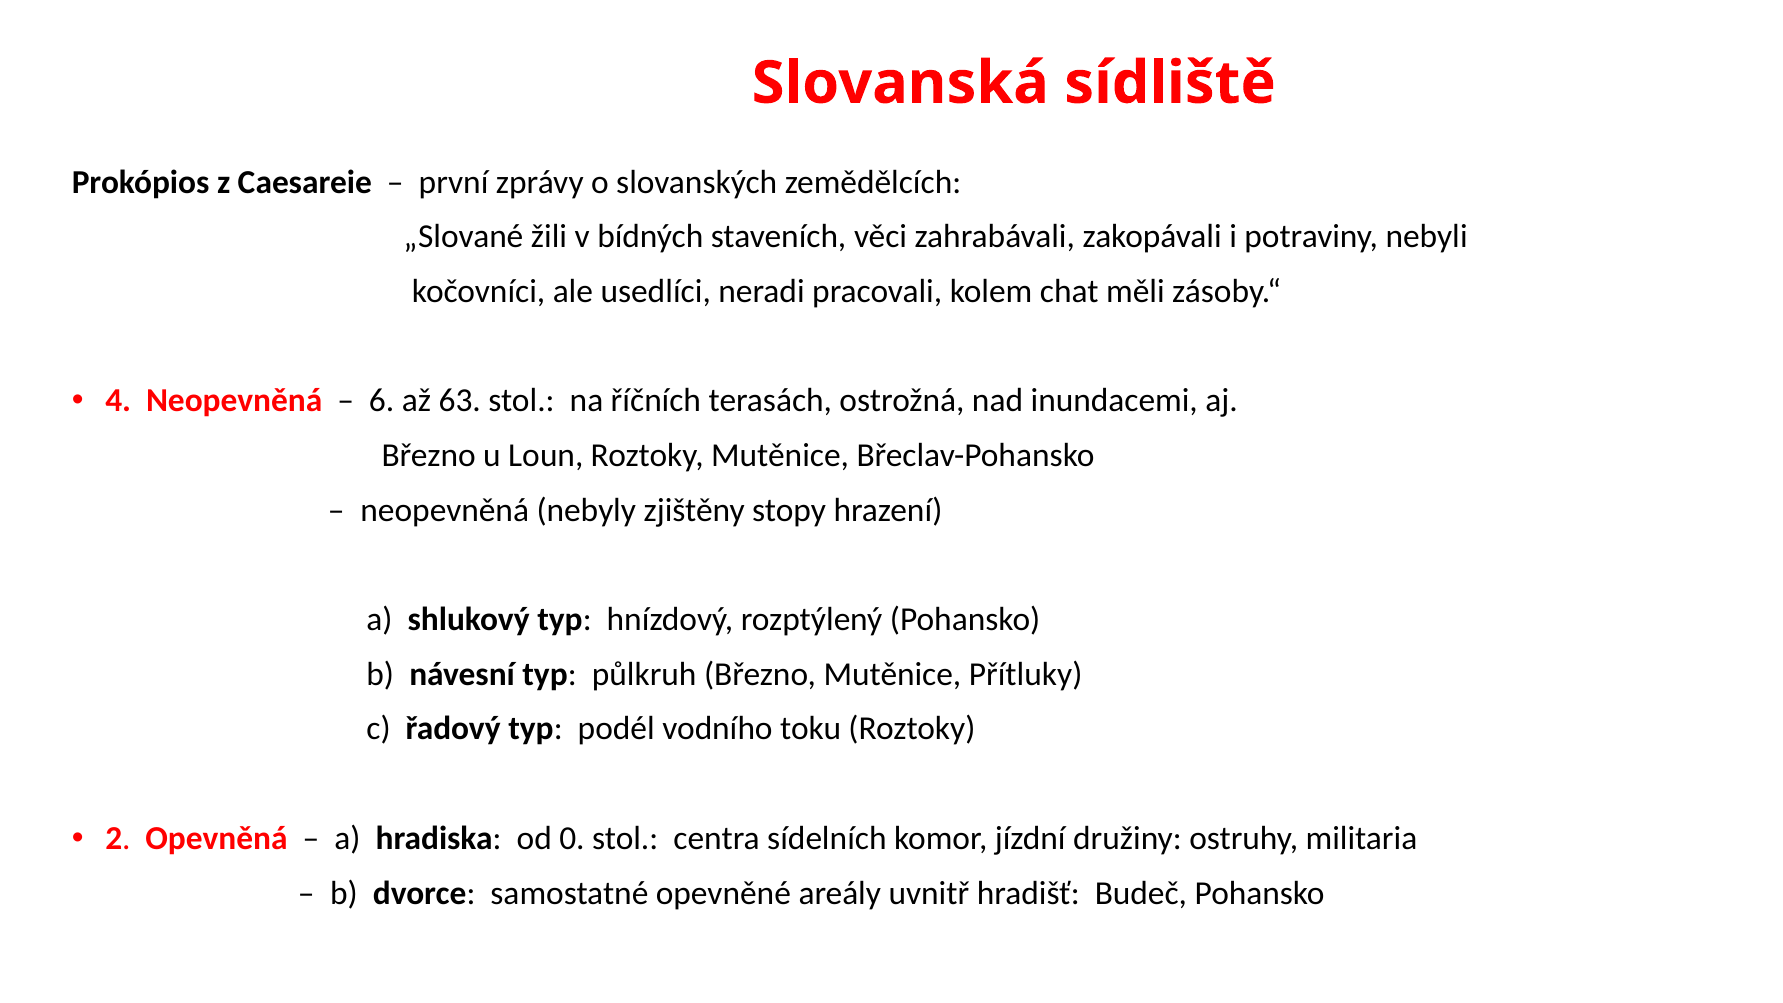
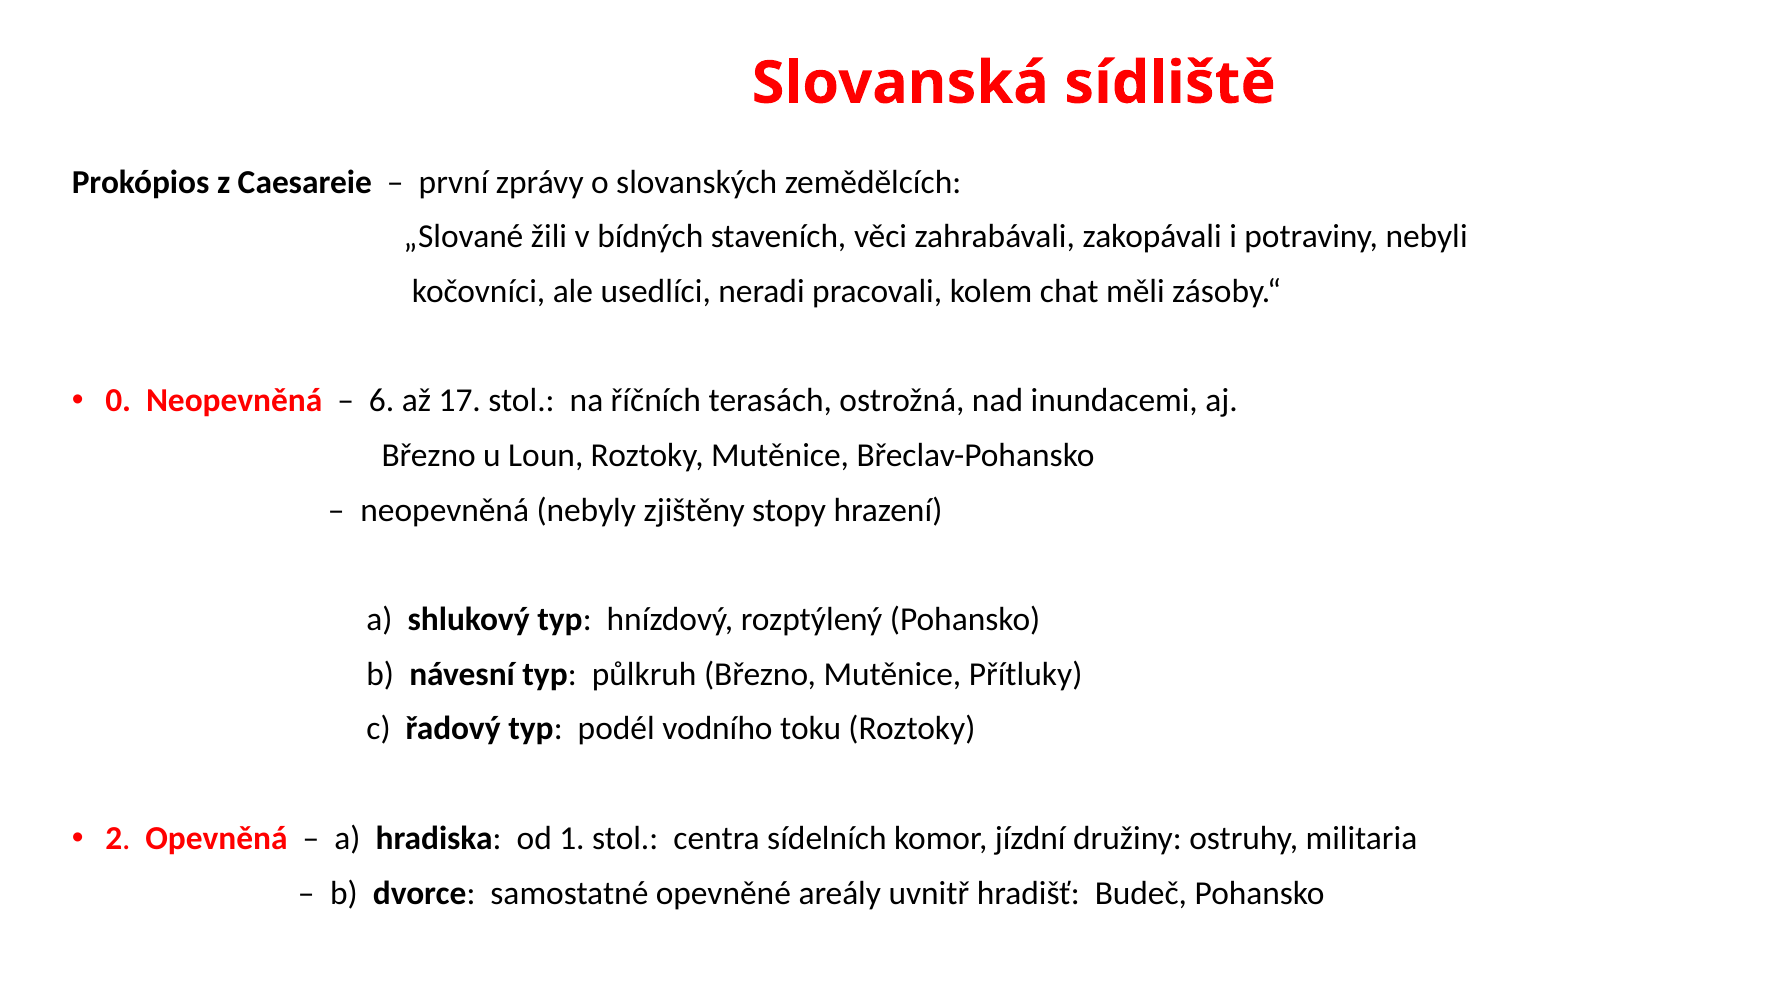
4: 4 -> 0
63: 63 -> 17
0: 0 -> 1
